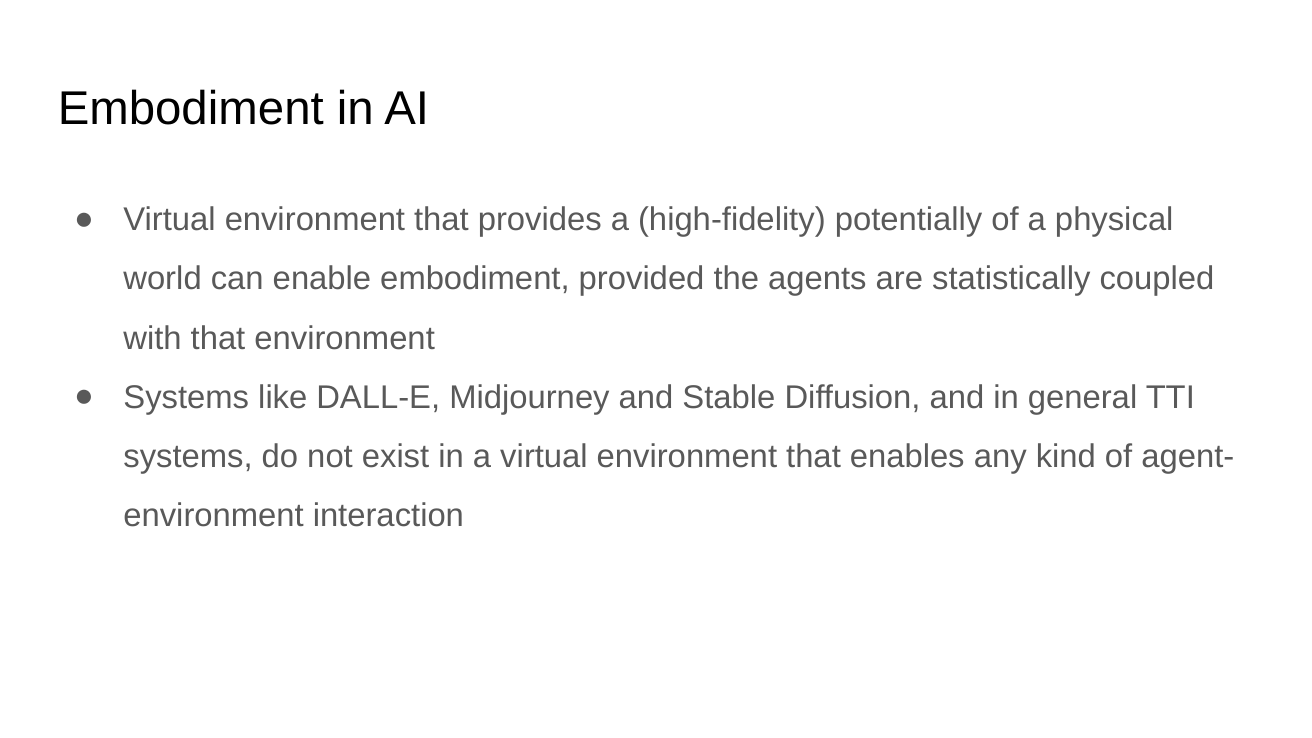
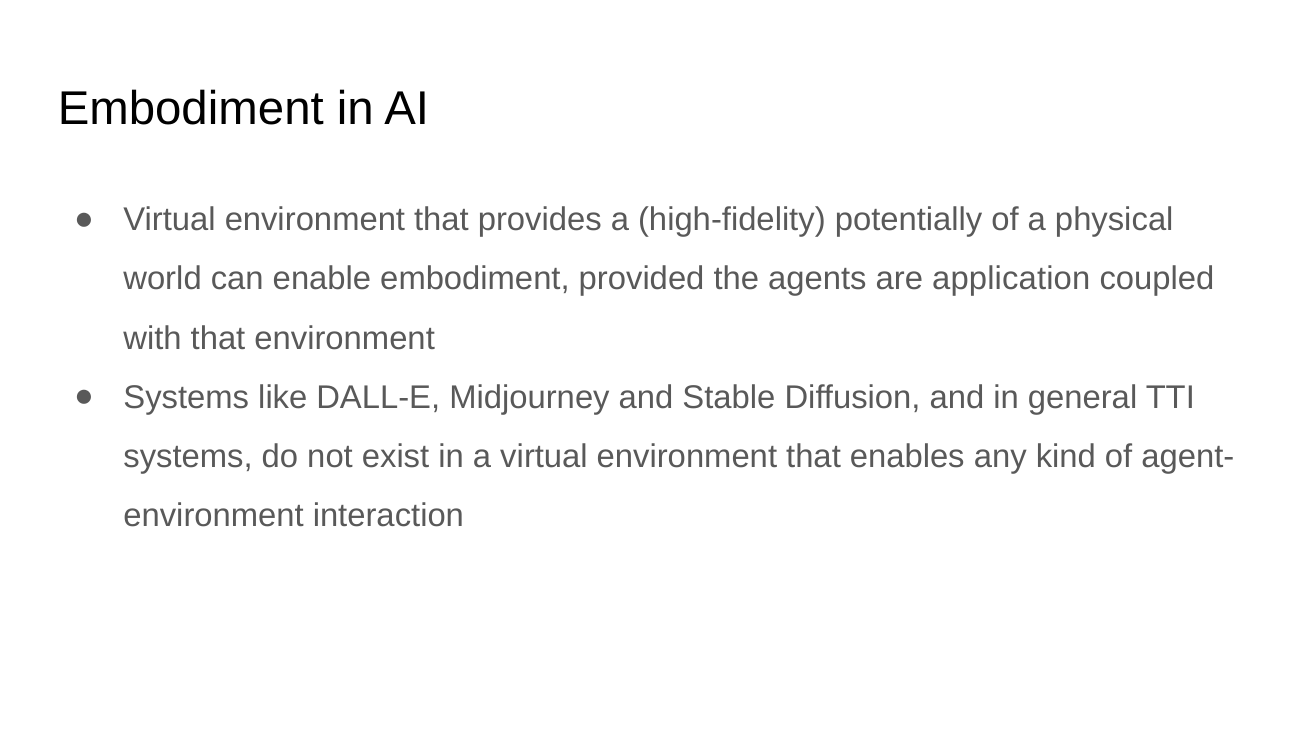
statistically: statistically -> application
